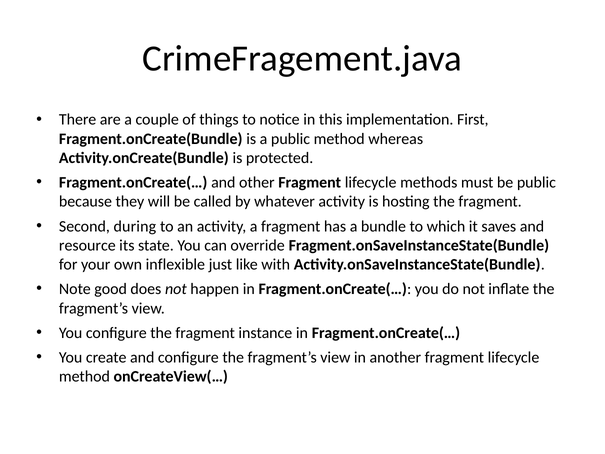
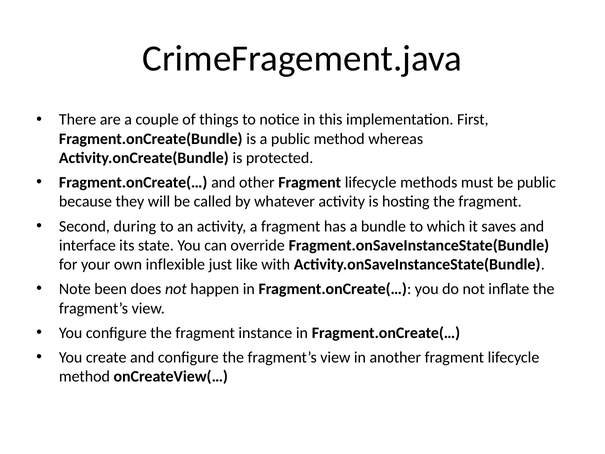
resource: resource -> interface
good: good -> been
